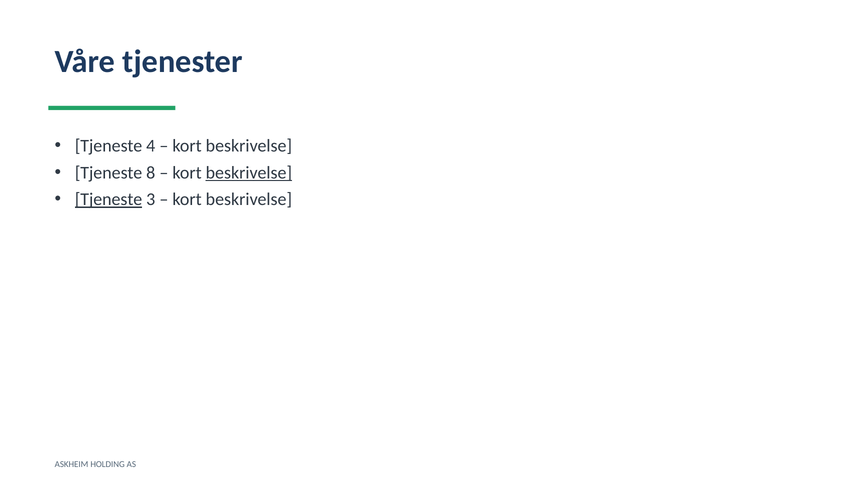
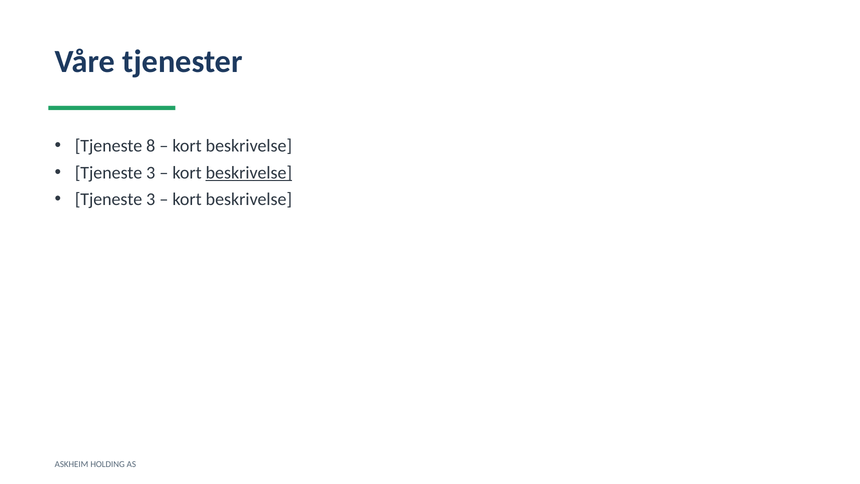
4: 4 -> 8
8 at (151, 173): 8 -> 3
Tjeneste at (109, 199) underline: present -> none
